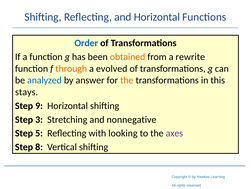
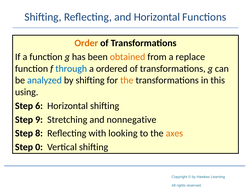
Order colour: blue -> orange
rewrite: rewrite -> replace
through colour: orange -> blue
evolved: evolved -> ordered
by answer: answer -> shifting
stays: stays -> using
9: 9 -> 6
3: 3 -> 9
5: 5 -> 8
axes colour: purple -> orange
8: 8 -> 0
